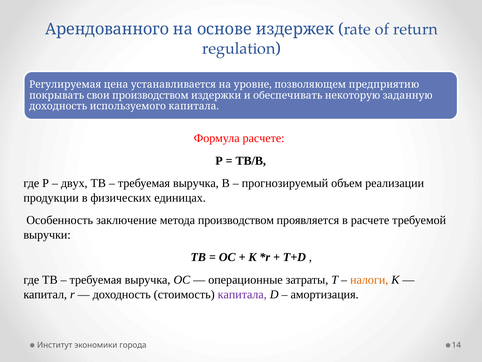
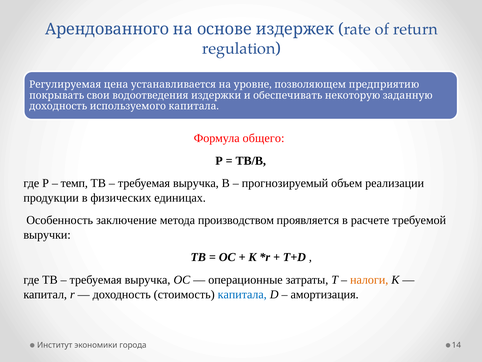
производством at (150, 95): производством -> водоотведения
Формула расчете: расчете -> общего
двух: двух -> темп
капитала at (242, 294) colour: purple -> blue
